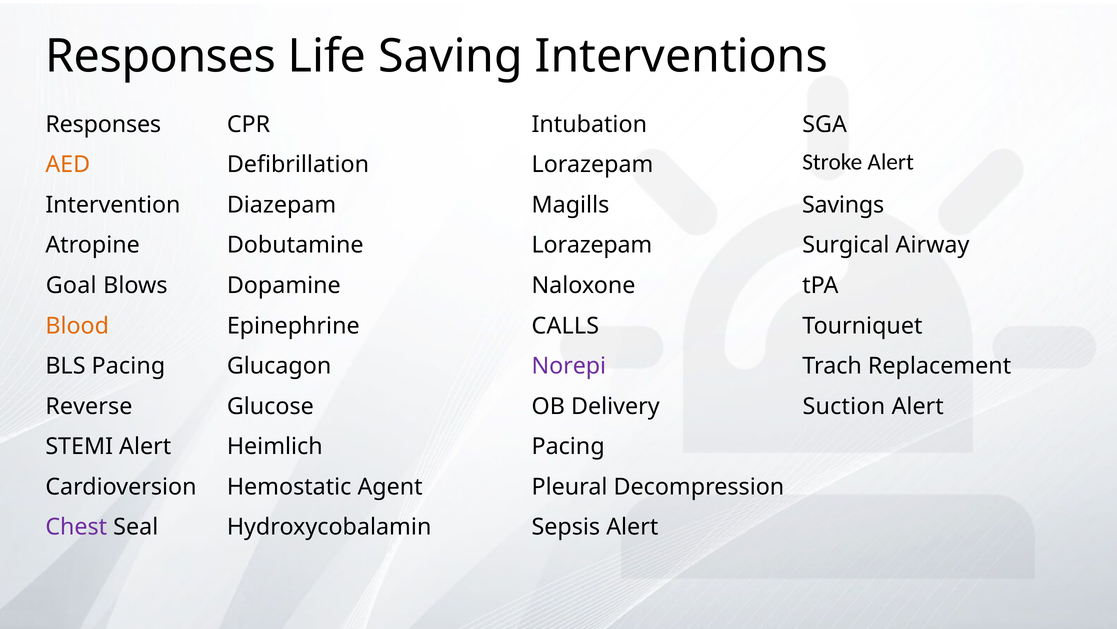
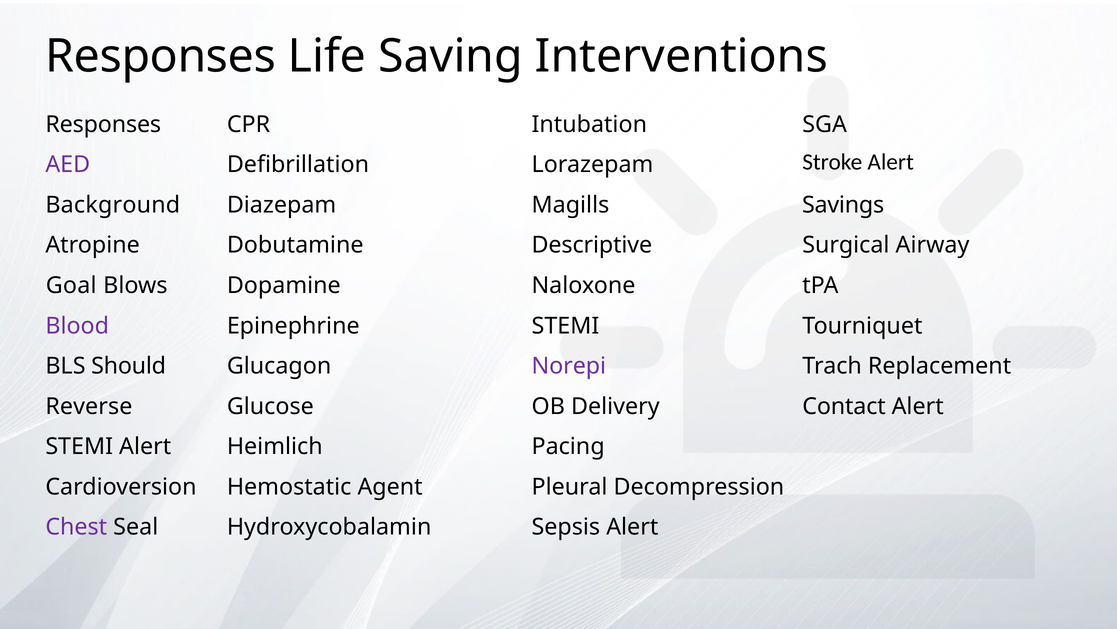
AED colour: orange -> purple
Intervention: Intervention -> Background
Dobutamine Lorazepam: Lorazepam -> Descriptive
Blood colour: orange -> purple
Epinephrine CALLS: CALLS -> STEMI
BLS Pacing: Pacing -> Should
Suction: Suction -> Contact
